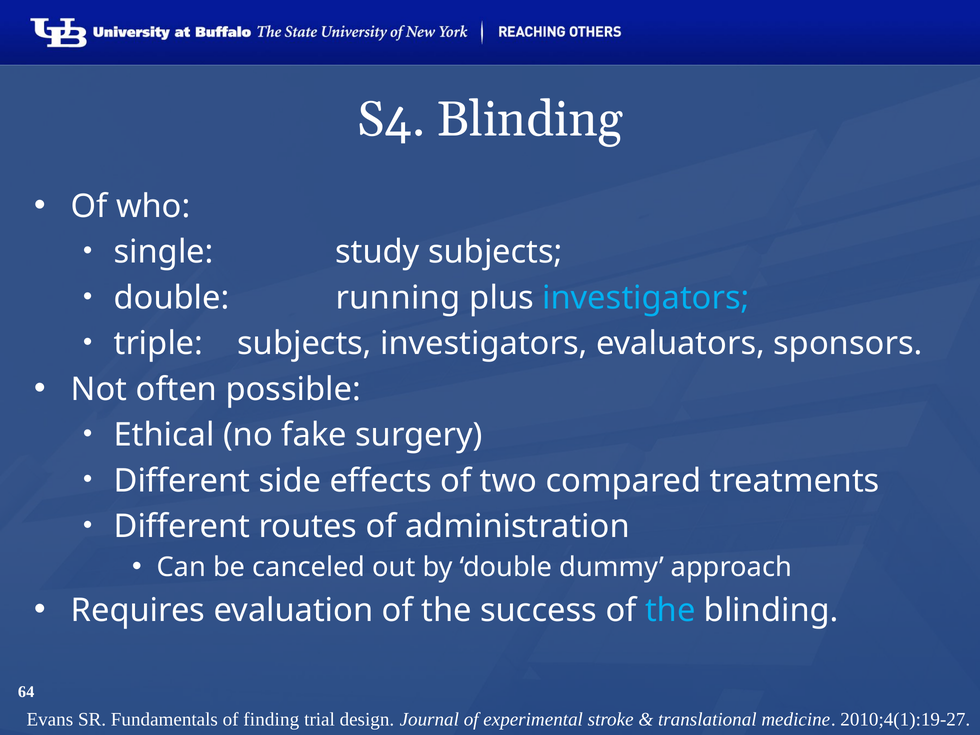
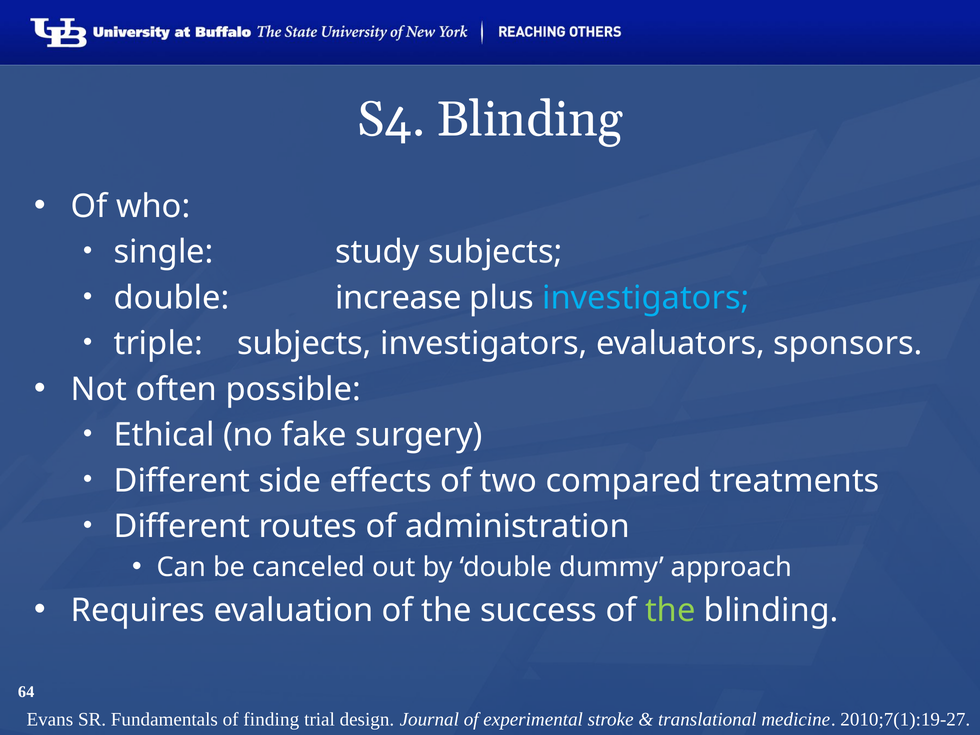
running: running -> increase
the at (670, 610) colour: light blue -> light green
2010;4(1):19-27: 2010;4(1):19-27 -> 2010;7(1):19-27
